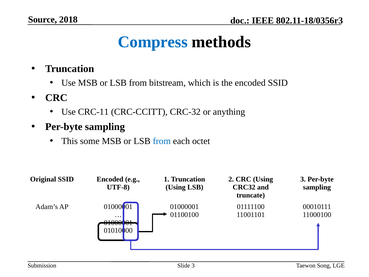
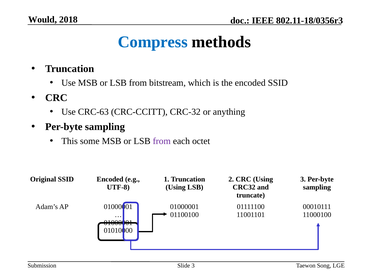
Source: Source -> Would
CRC-11: CRC-11 -> CRC-63
from at (162, 141) colour: blue -> purple
